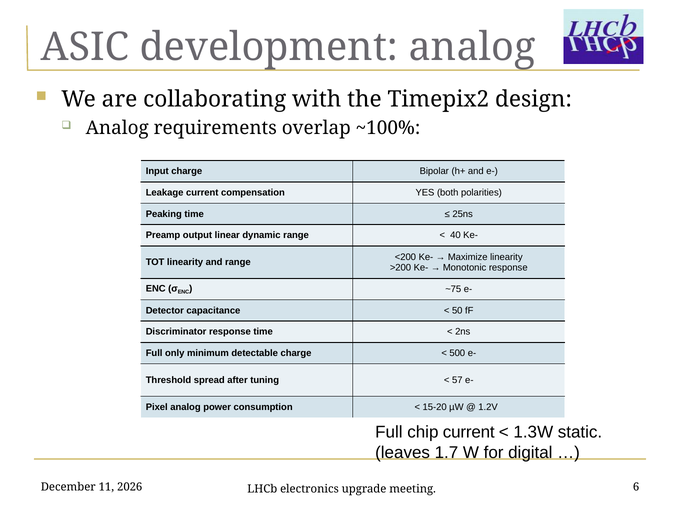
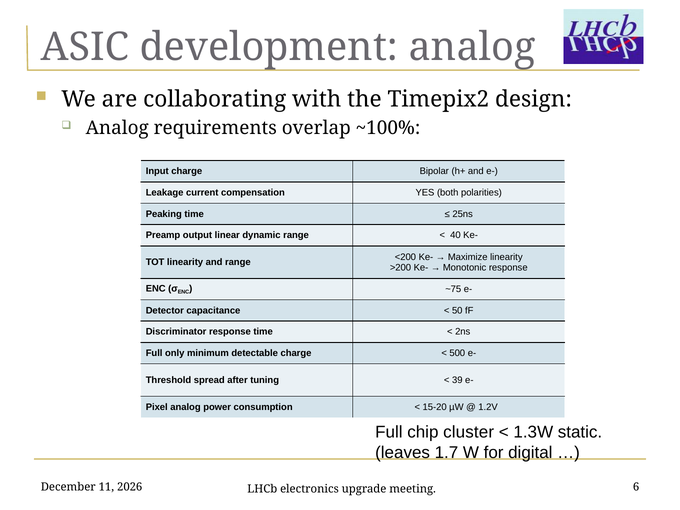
57: 57 -> 39
chip current: current -> cluster
